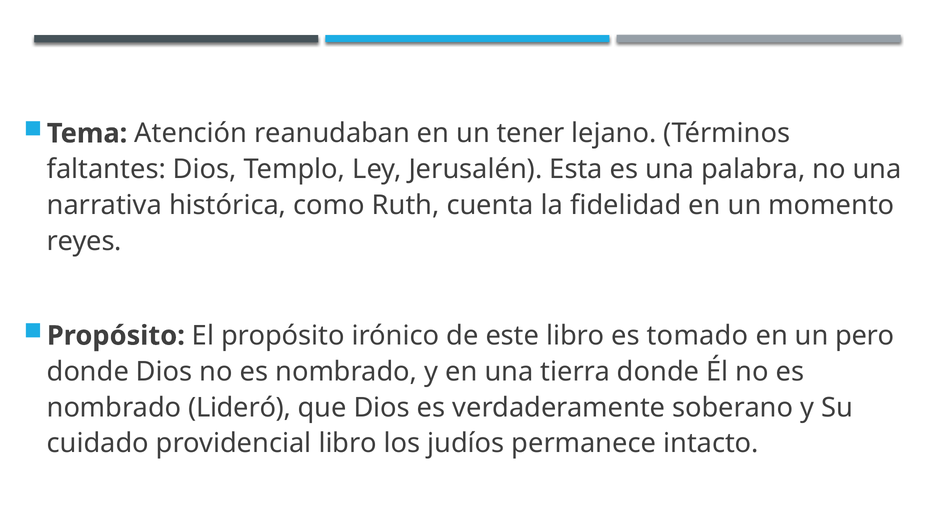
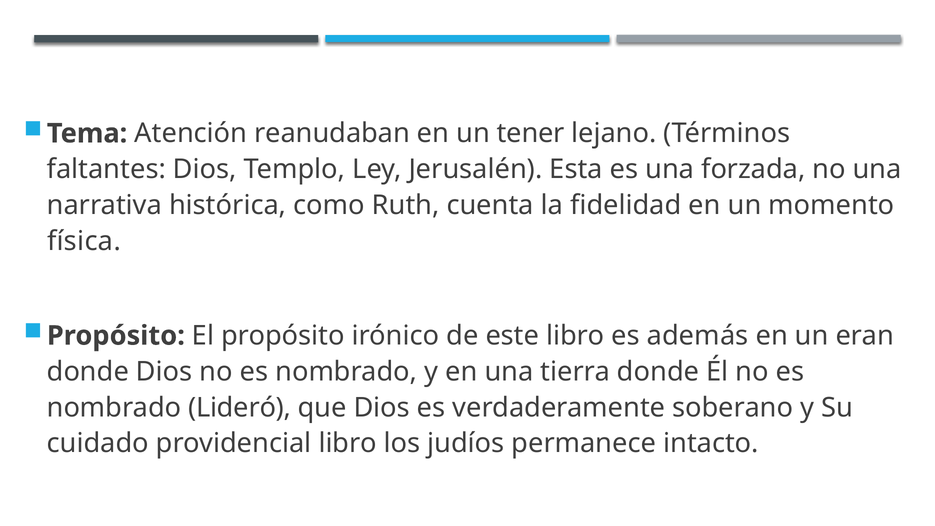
palabra: palabra -> forzada
reyes: reyes -> física
tomado: tomado -> además
pero: pero -> eran
